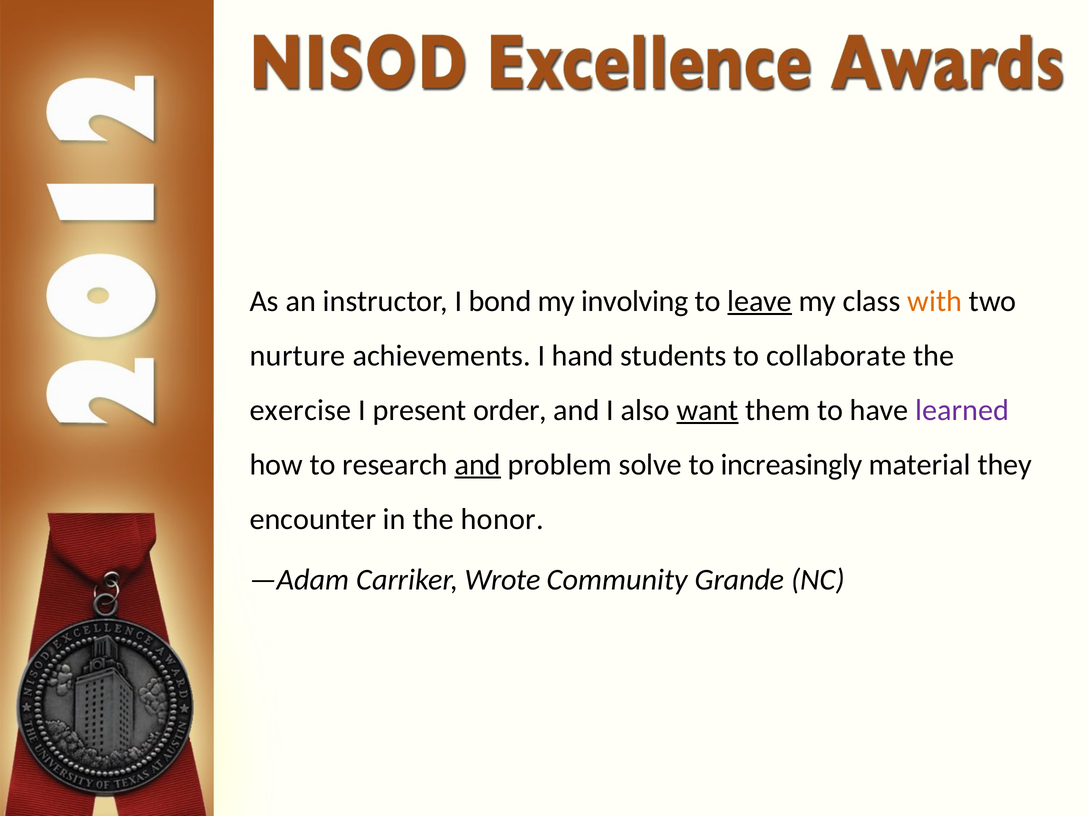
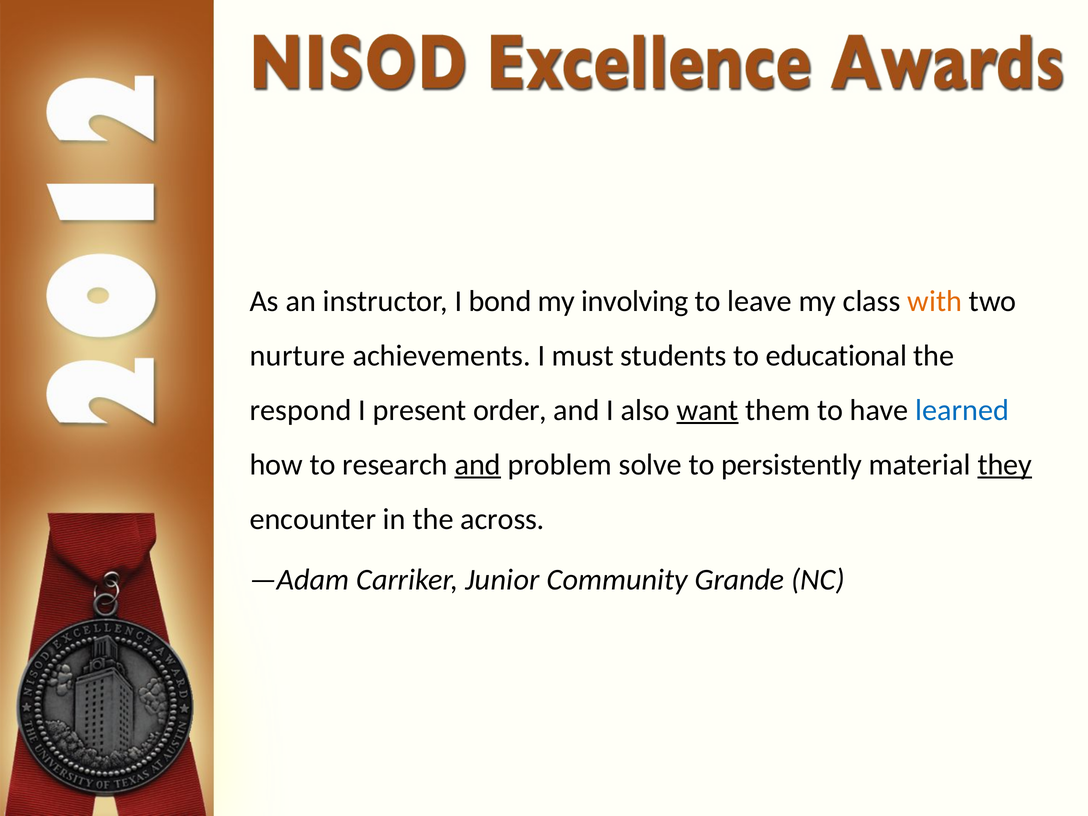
leave underline: present -> none
hand: hand -> must
collaborate: collaborate -> educational
exercise: exercise -> respond
learned colour: purple -> blue
increasingly: increasingly -> persistently
they underline: none -> present
honor: honor -> across
Wrote: Wrote -> Junior
